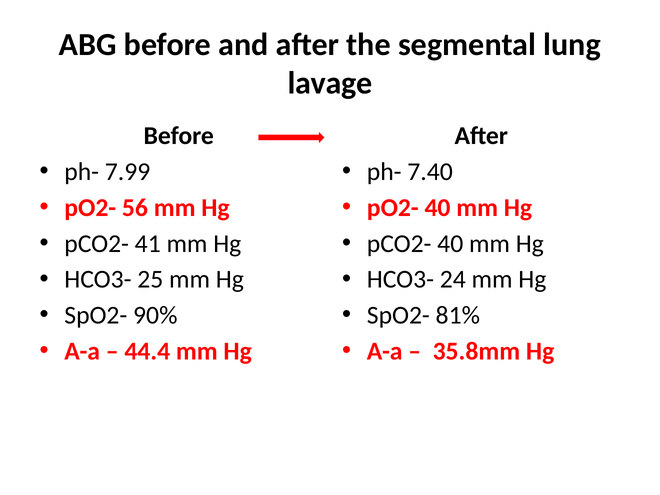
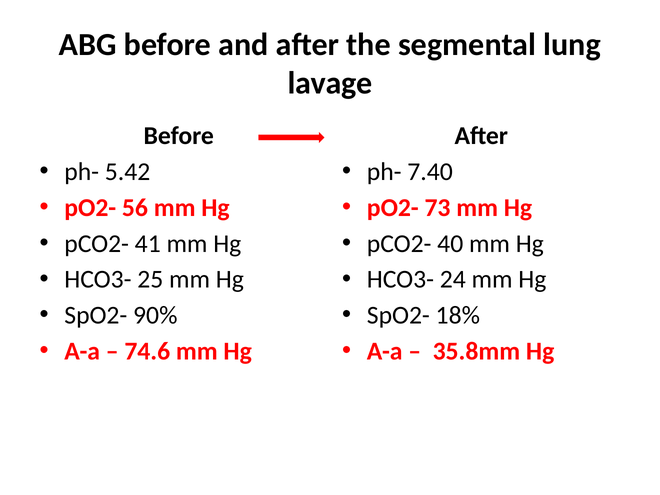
7.99: 7.99 -> 5.42
pO2- 40: 40 -> 73
81%: 81% -> 18%
44.4: 44.4 -> 74.6
